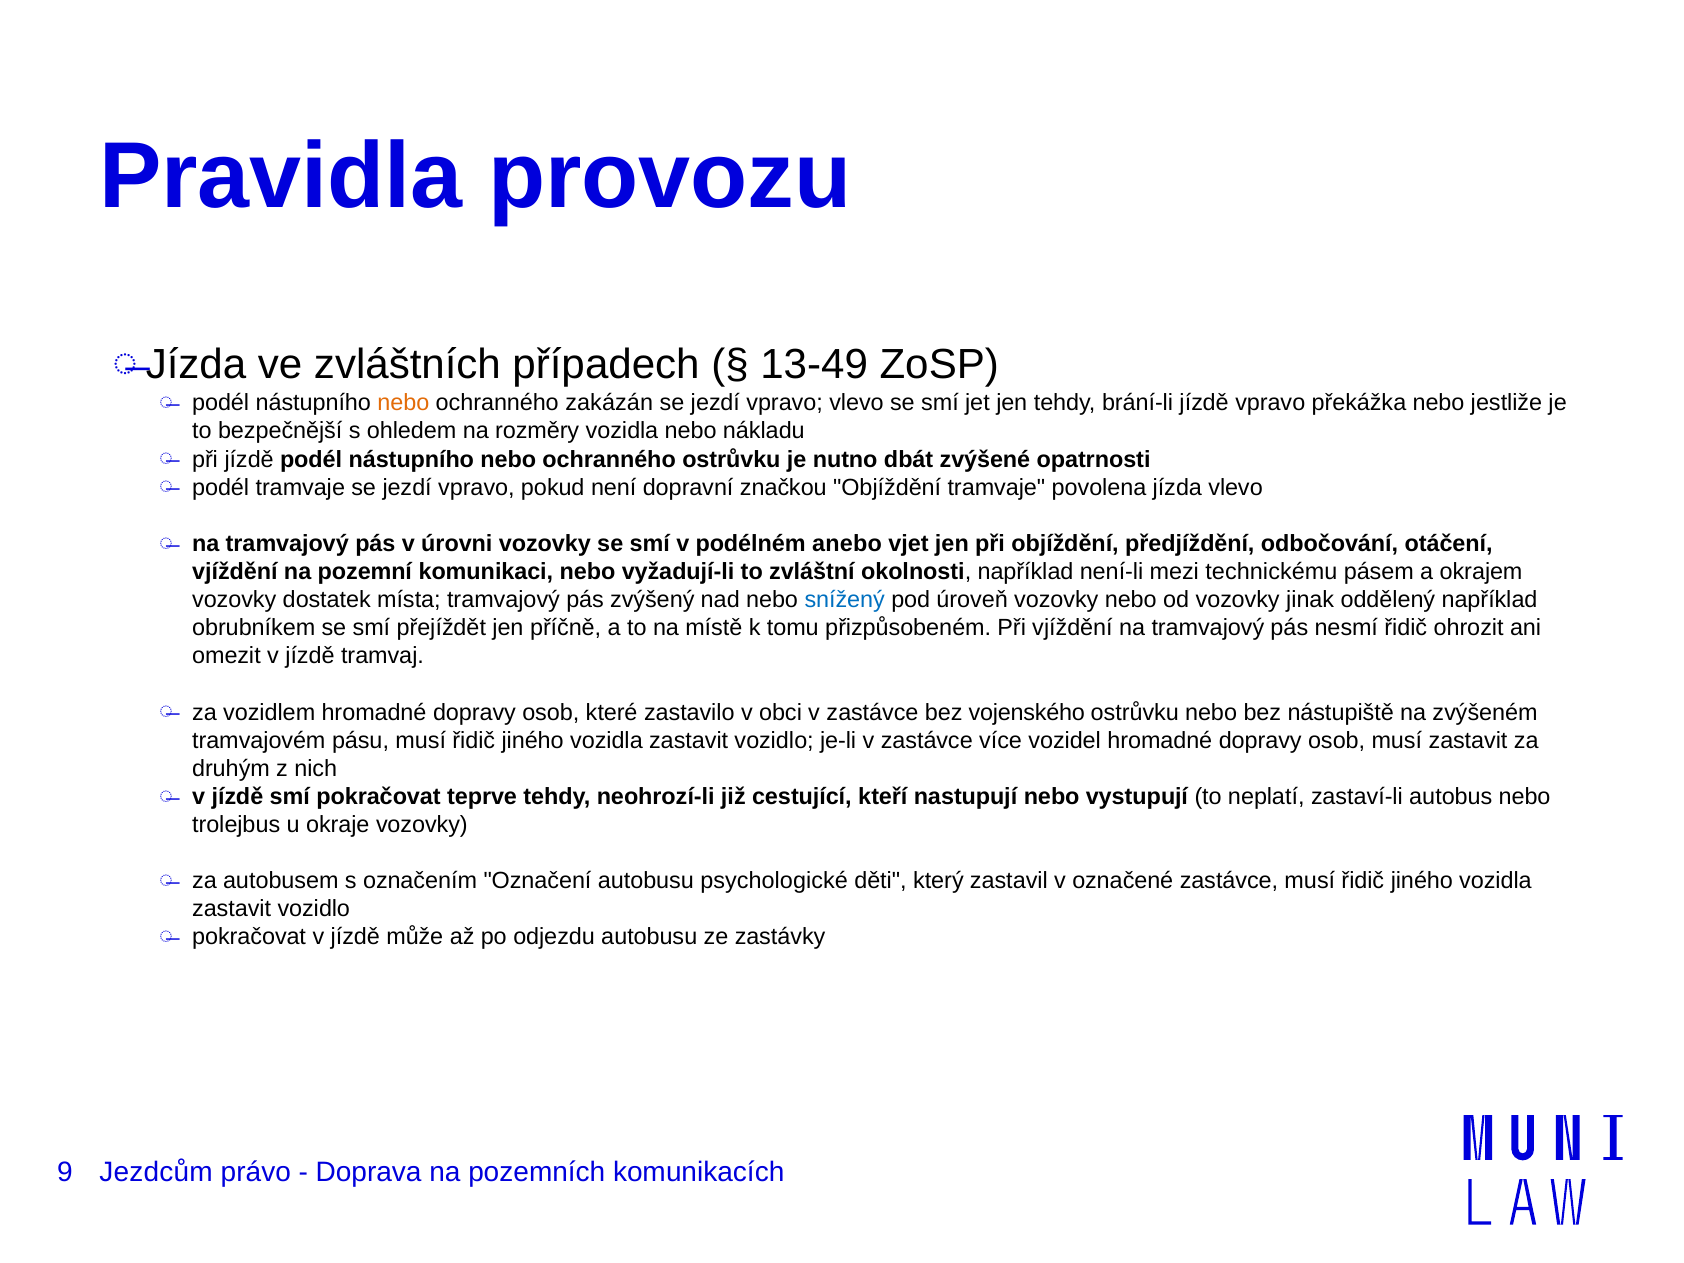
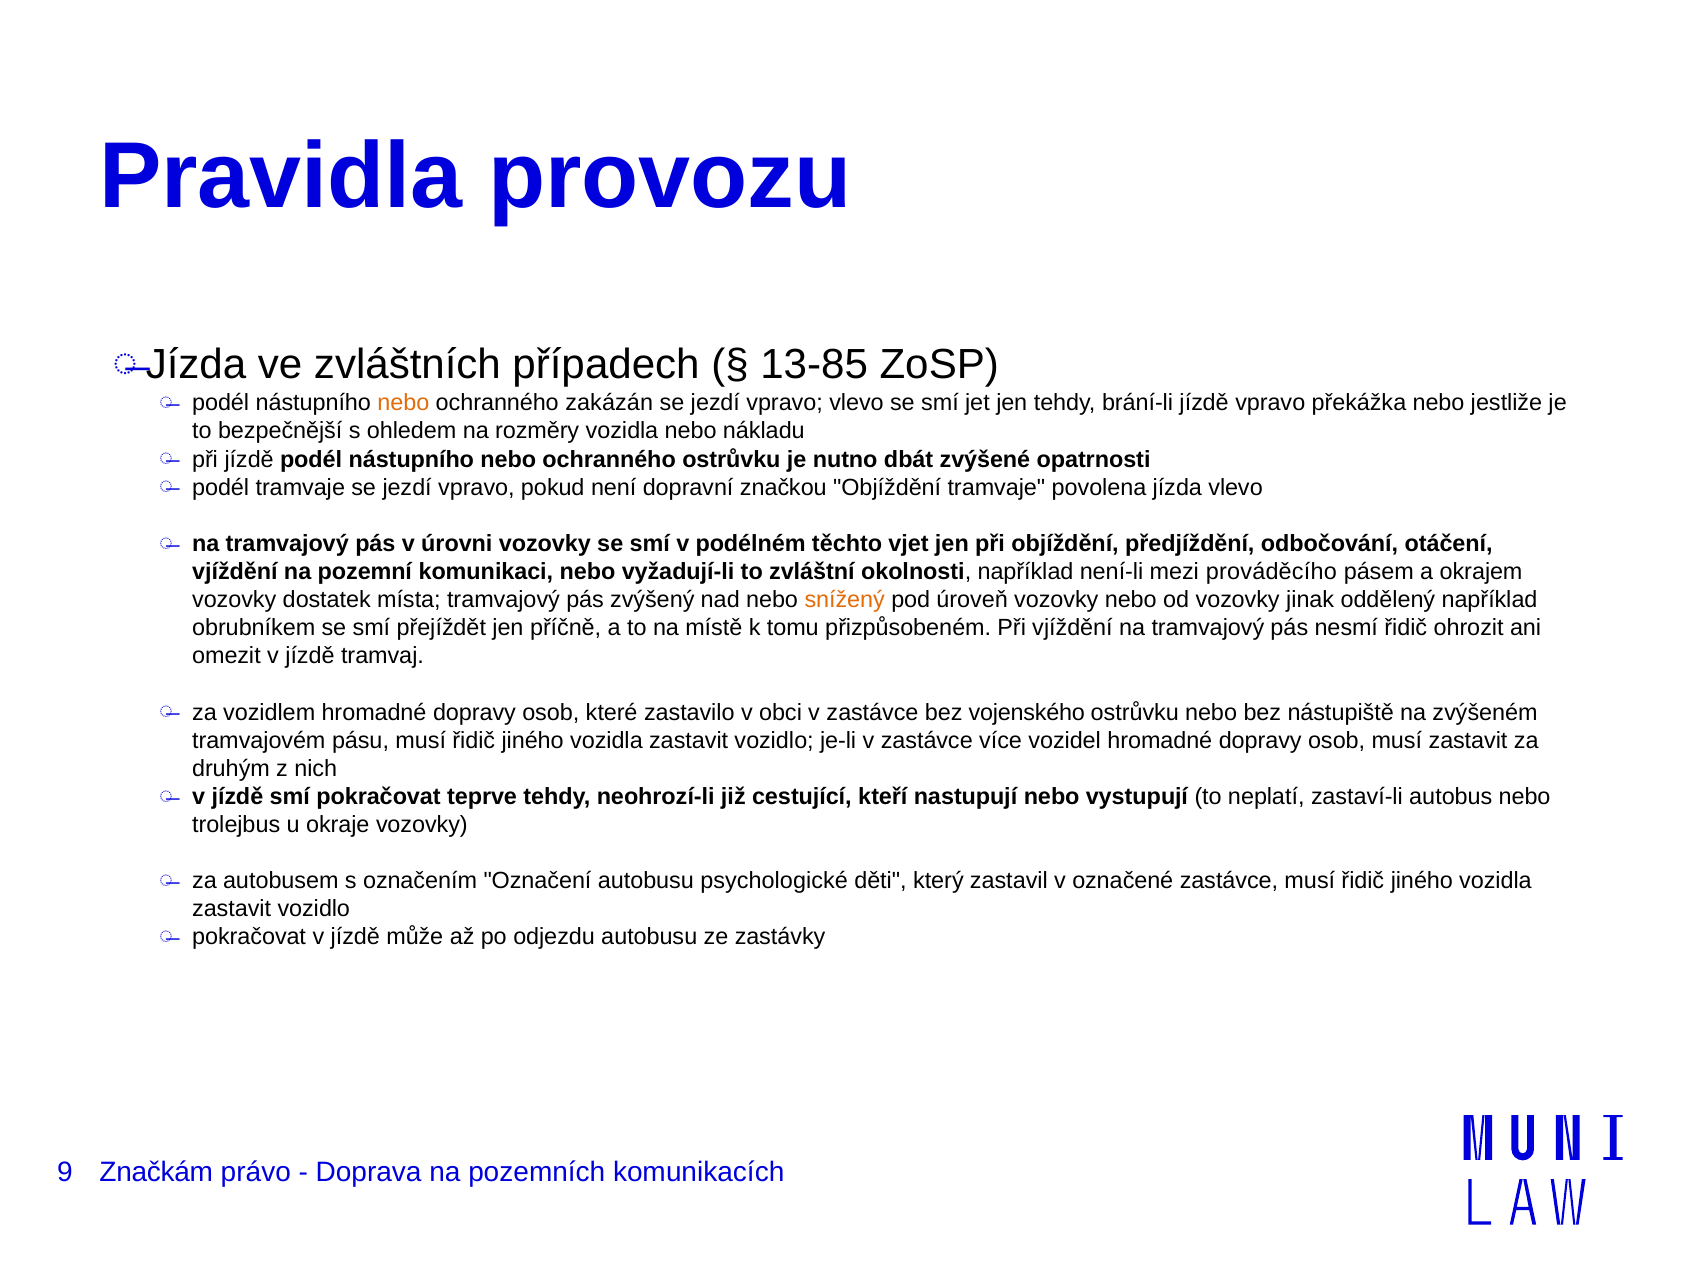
13-49: 13-49 -> 13-85
anebo: anebo -> těchto
technickému: technickému -> prováděcího
snížený colour: blue -> orange
Jezdcům: Jezdcům -> Značkám
